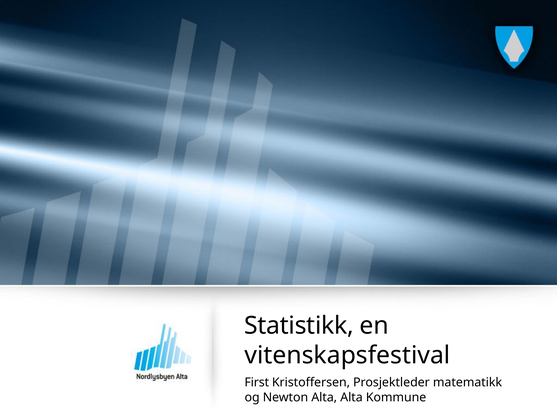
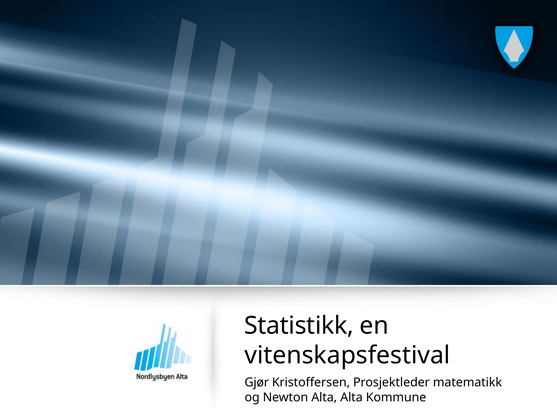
First: First -> Gjør
